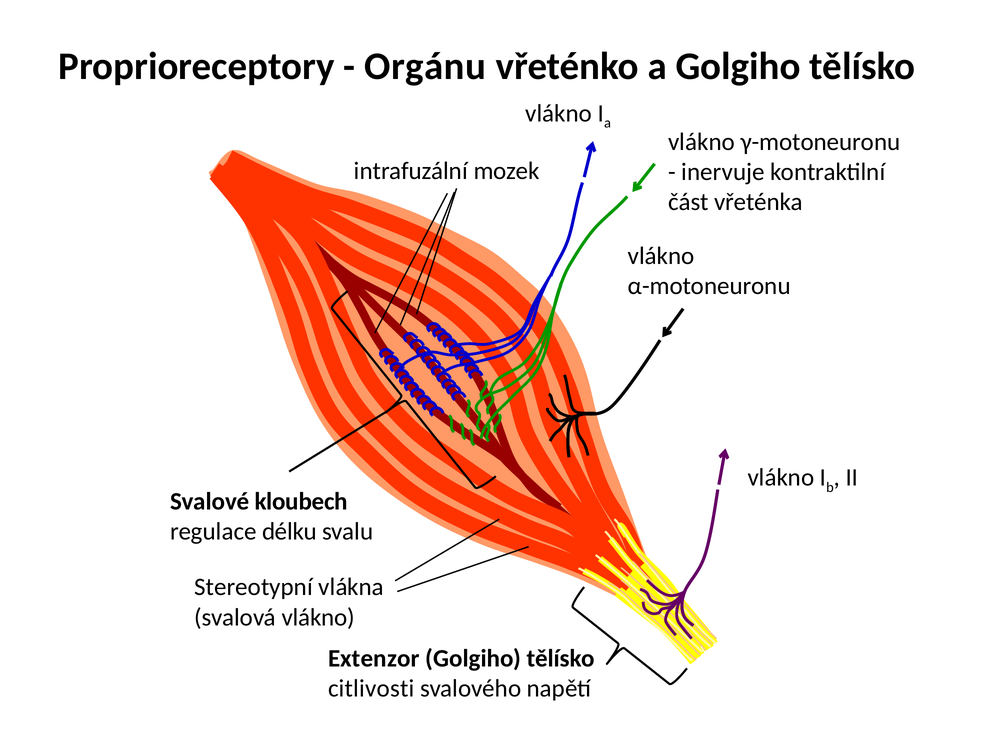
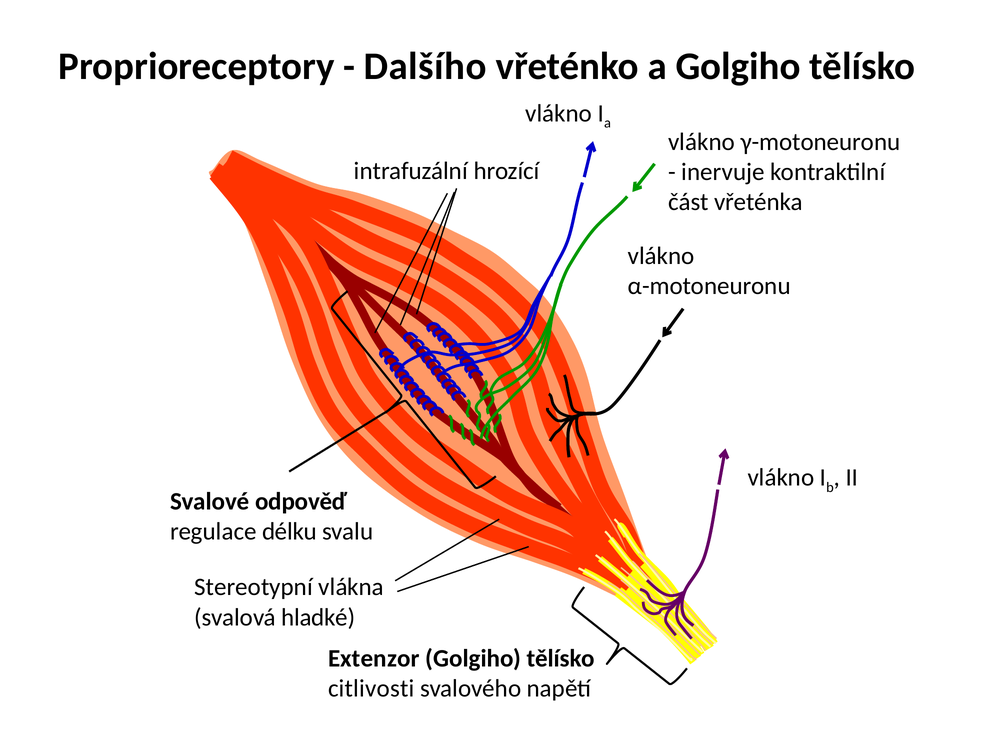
Orgánu: Orgánu -> Dalšího
mozek: mozek -> hrozící
kloubech: kloubech -> odpověď
svalová vlákno: vlákno -> hladké
